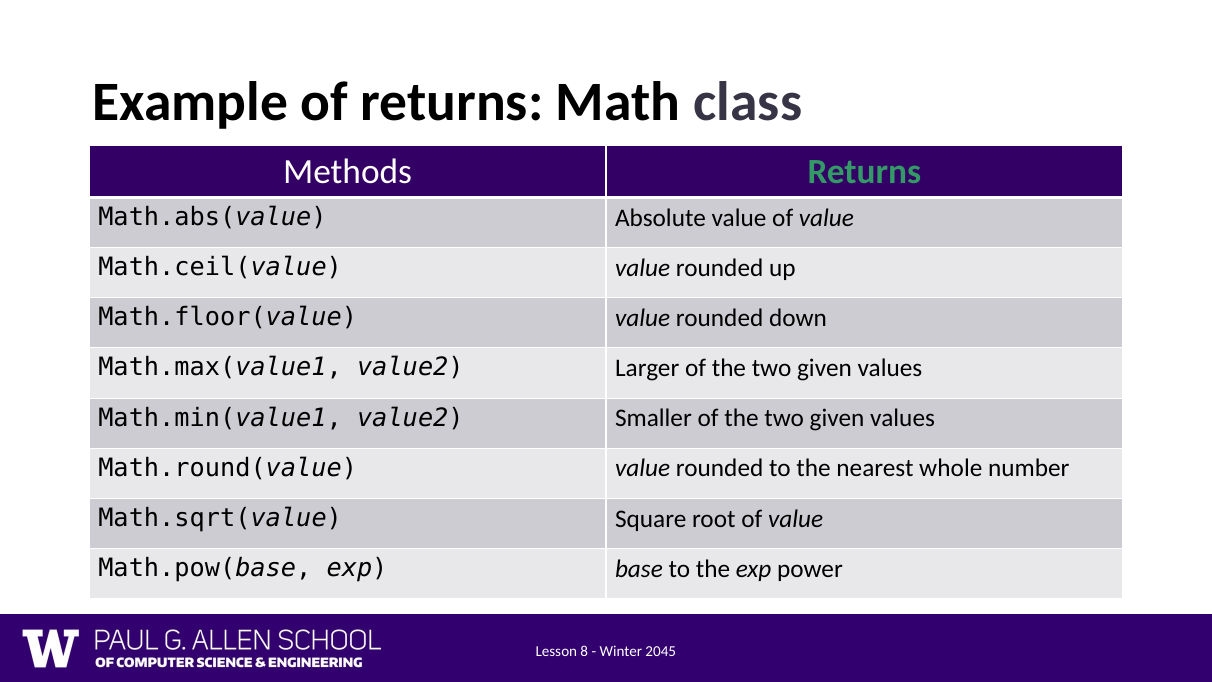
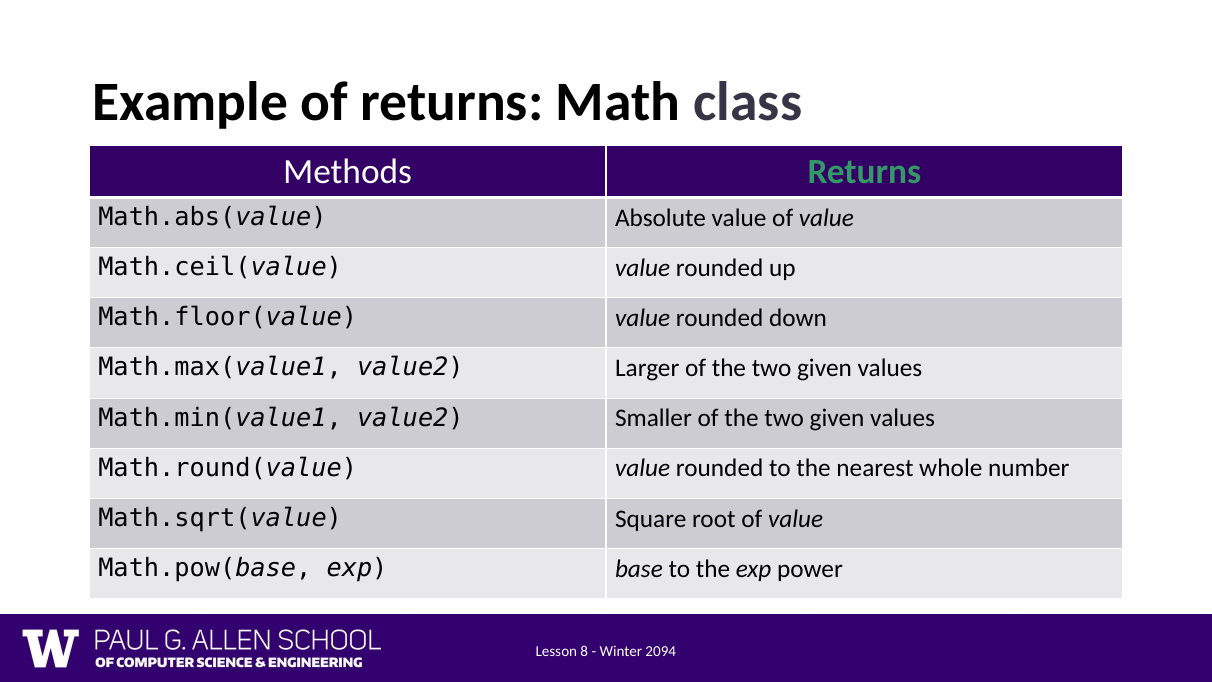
2045: 2045 -> 2094
